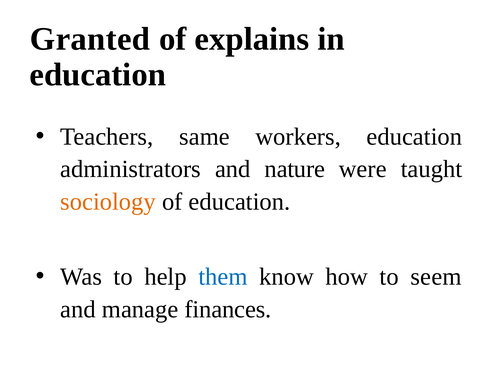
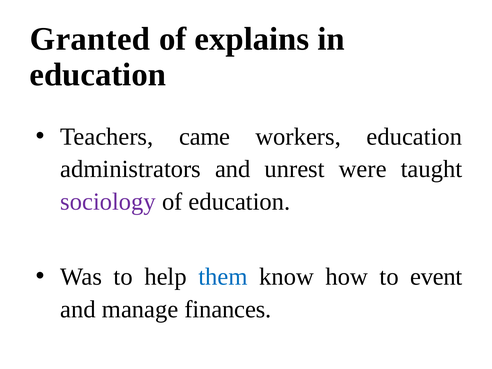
same: same -> came
nature: nature -> unrest
sociology colour: orange -> purple
seem: seem -> event
